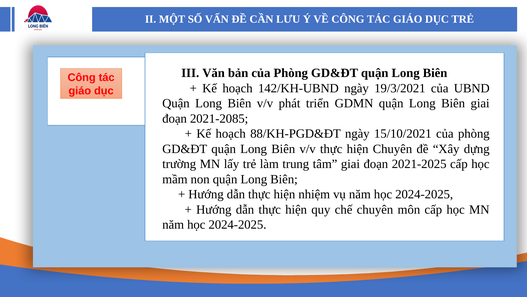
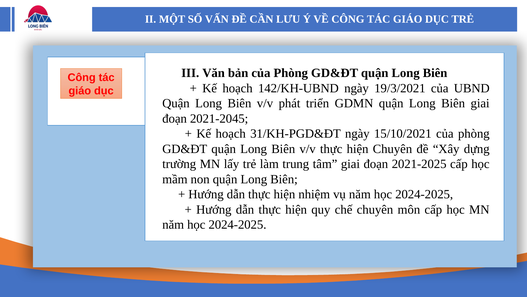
2021-2085: 2021-2085 -> 2021-2045
88/KH-PGD&ĐT: 88/KH-PGD&ĐT -> 31/KH-PGD&ĐT
